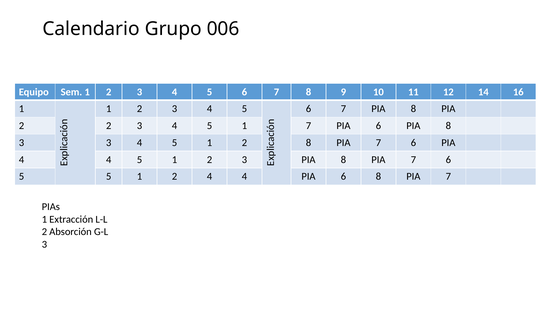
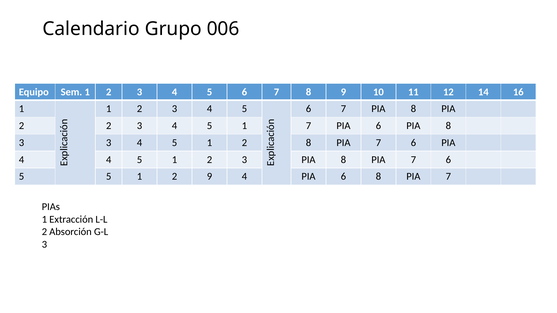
2 4: 4 -> 9
